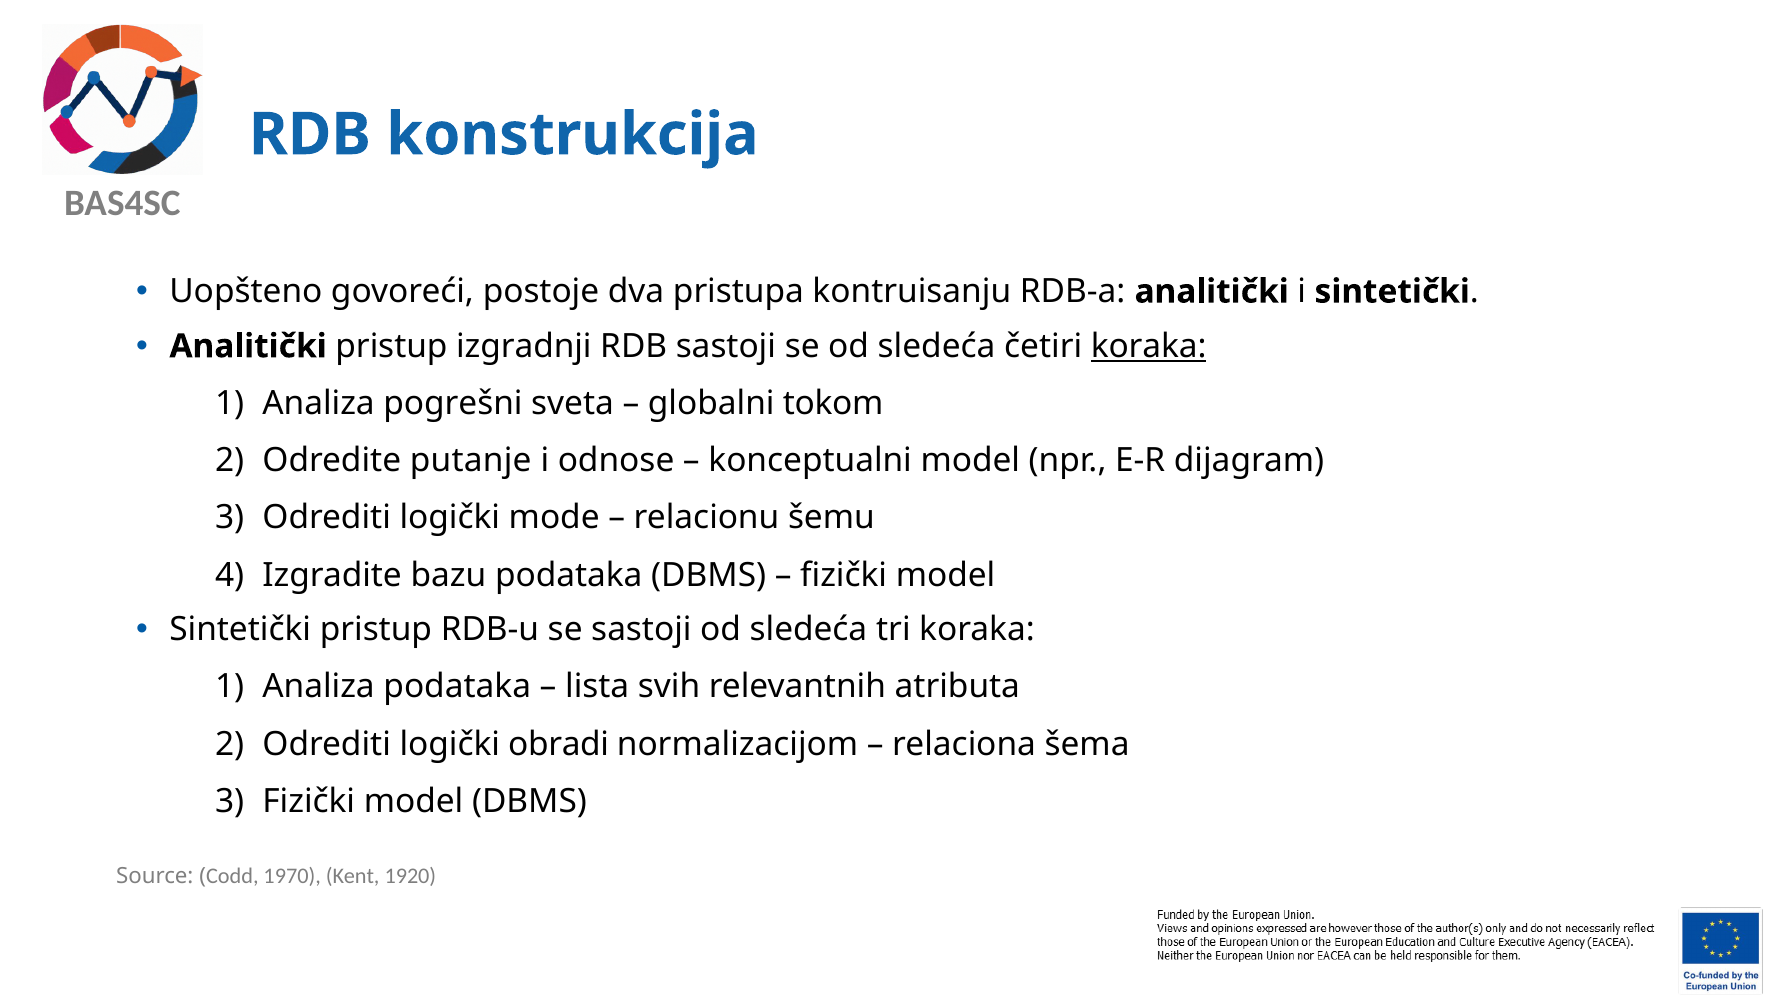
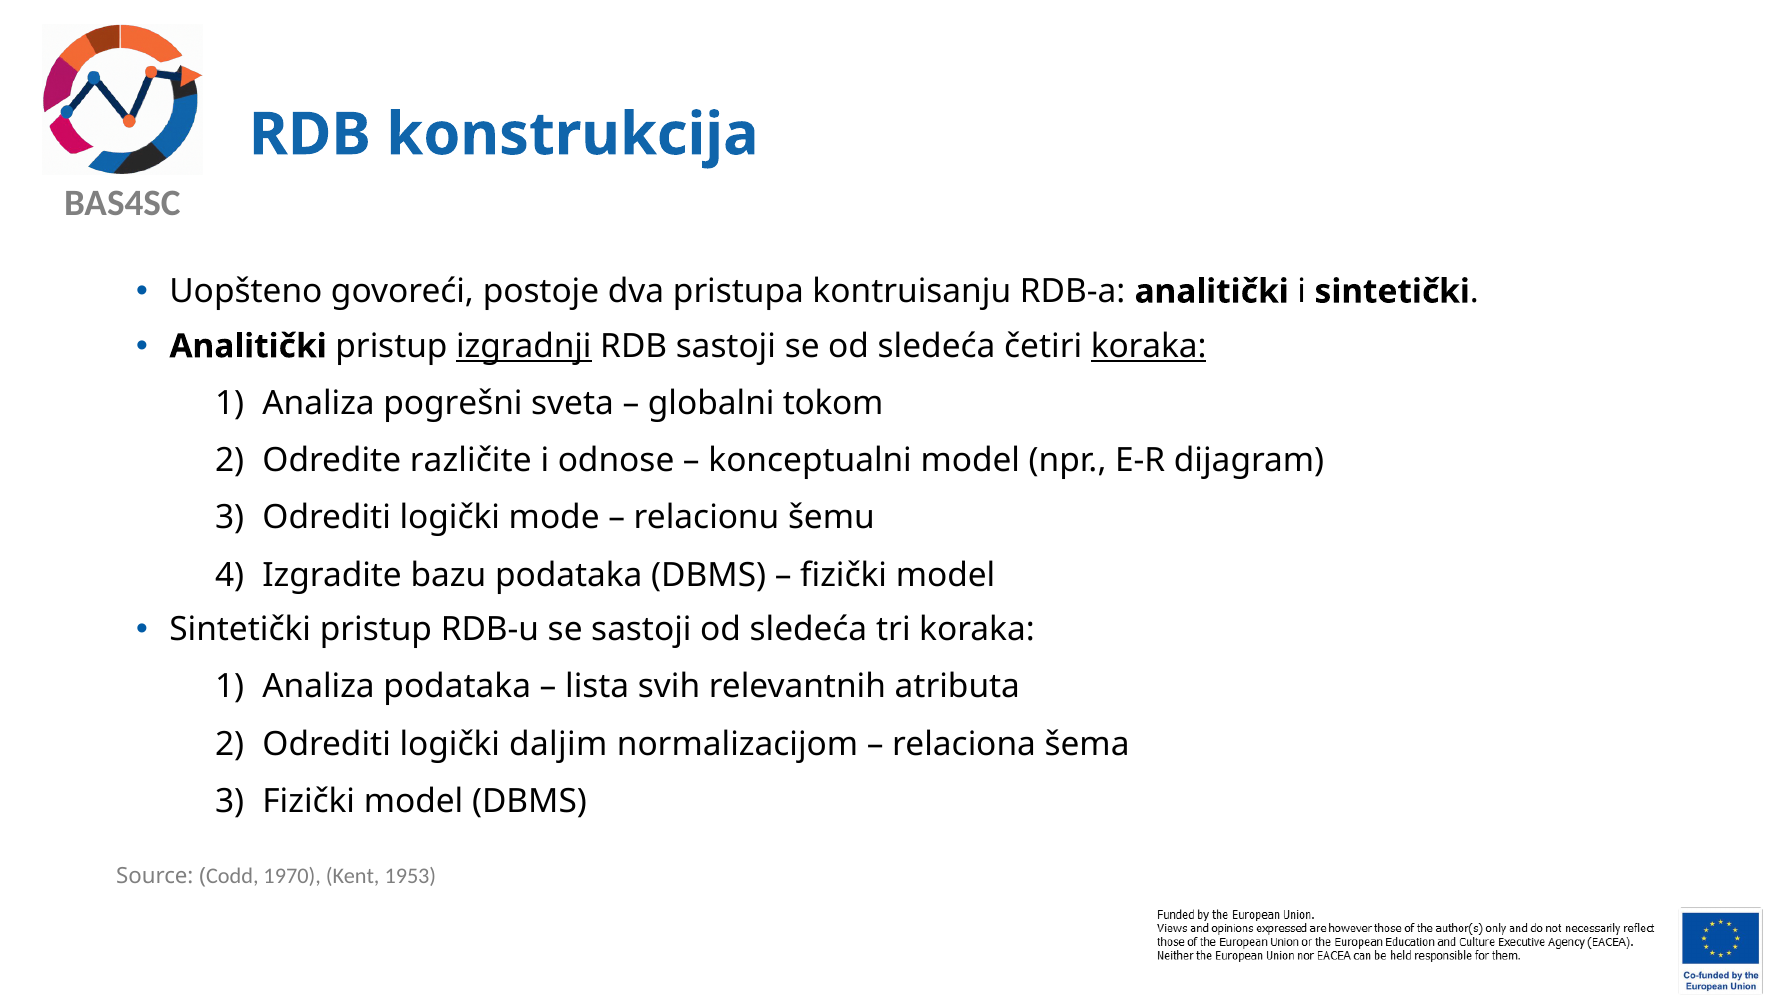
izgradnji underline: none -> present
putanje: putanje -> različite
obradi: obradi -> daljim
1920: 1920 -> 1953
